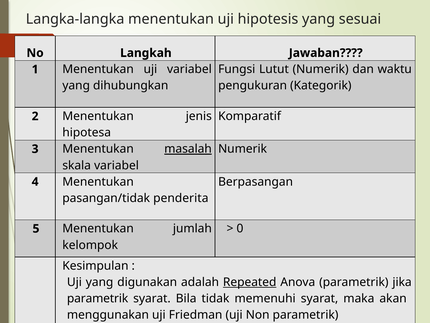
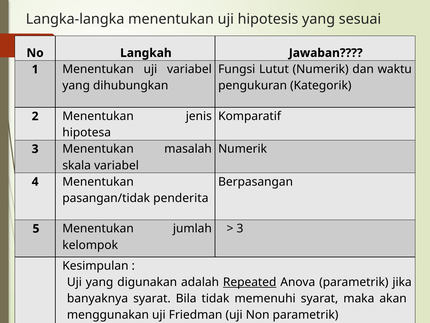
masalah underline: present -> none
0 at (240, 228): 0 -> 3
parametrik at (98, 298): parametrik -> banyaknya
